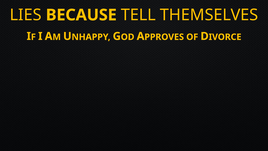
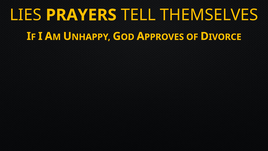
BECAUSE: BECAUSE -> PRAYERS
